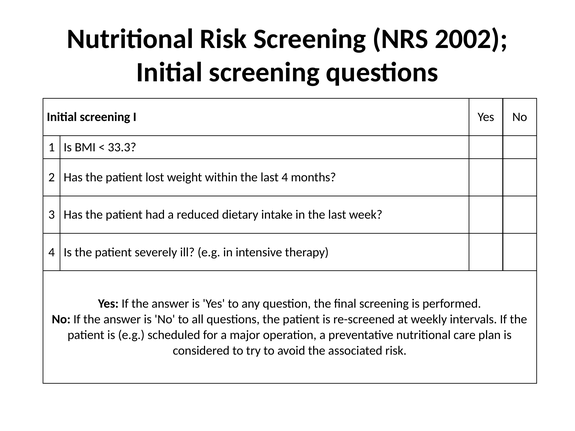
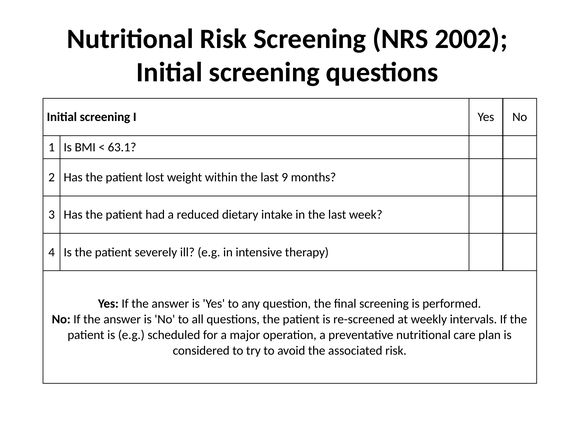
33.3: 33.3 -> 63.1
last 4: 4 -> 9
